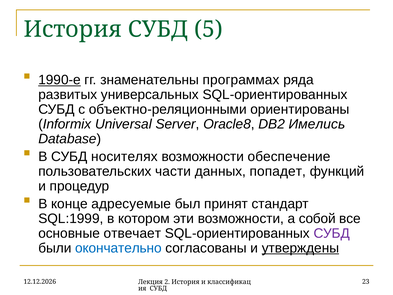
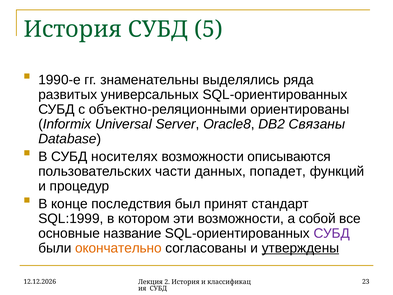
1990-е underline: present -> none
программах: программах -> выделялись
Имелись: Имелись -> Связаны
обеспечение: обеспечение -> описываются
адресуемые: адресуемые -> последствия
отвечает: отвечает -> название
окончательно colour: blue -> orange
